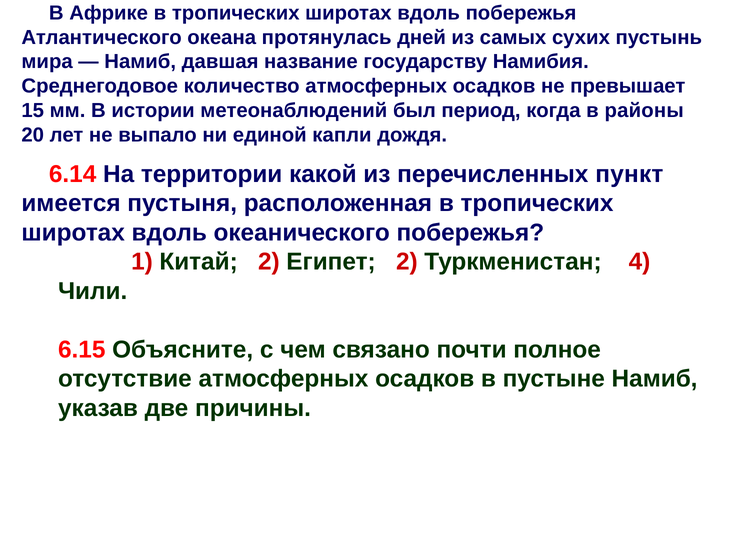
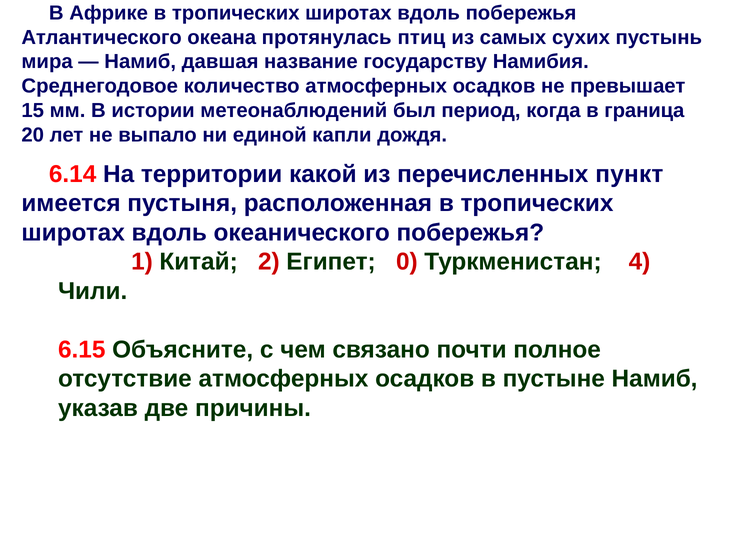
дней: дней -> птиц
районы: районы -> граница
Египет 2: 2 -> 0
